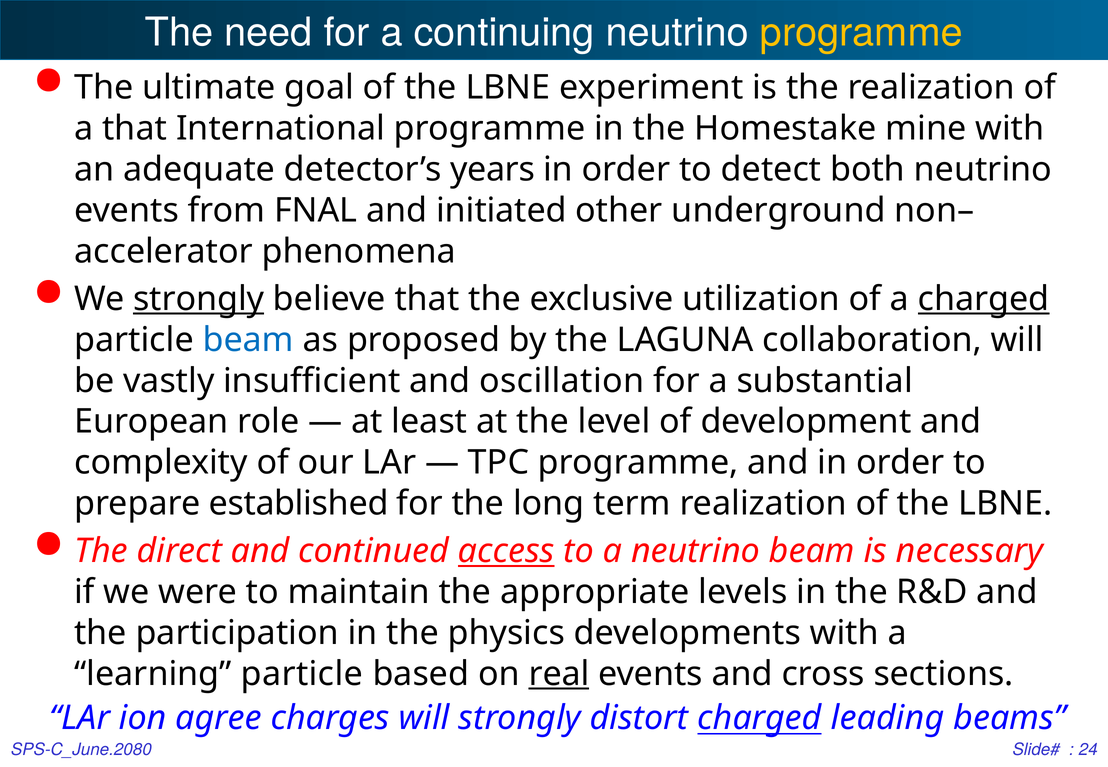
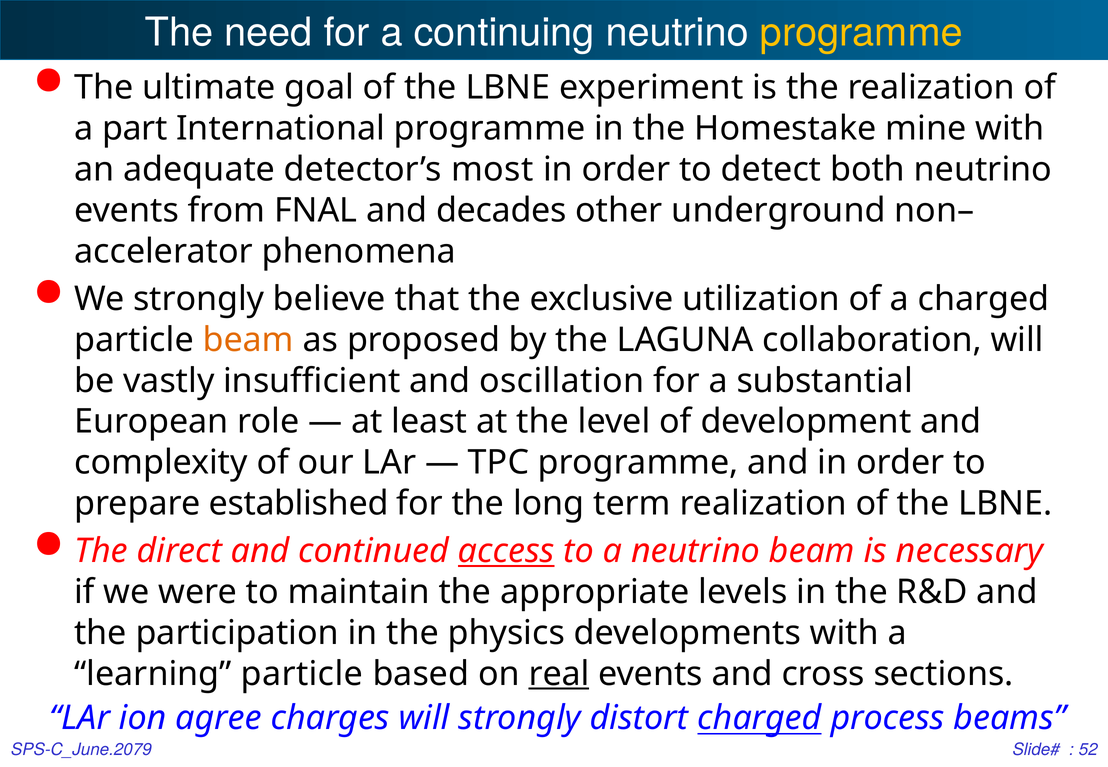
a that: that -> part
years: years -> most
initiated: initiated -> decades
strongly at (199, 299) underline: present -> none
charged at (984, 299) underline: present -> none
beam at (248, 340) colour: blue -> orange
leading: leading -> process
SPS-C_June.2080: SPS-C_June.2080 -> SPS-C_June.2079
24: 24 -> 52
